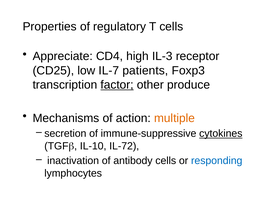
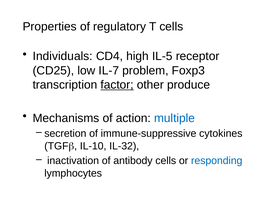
Appreciate: Appreciate -> Individuals
IL-3: IL-3 -> IL-5
patients: patients -> problem
multiple colour: orange -> blue
cytokines underline: present -> none
IL-72: IL-72 -> IL-32
